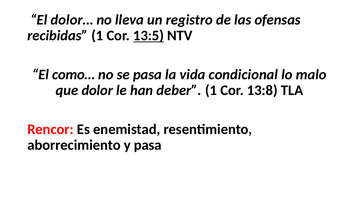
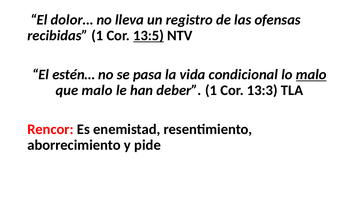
como…: como… -> estén…
malo at (311, 75) underline: none -> present
que dolor: dolor -> malo
13:8: 13:8 -> 13:3
y pasa: pasa -> pide
